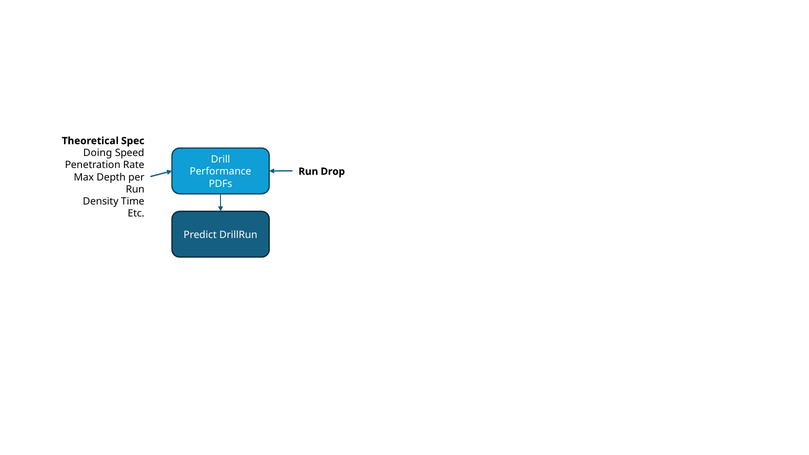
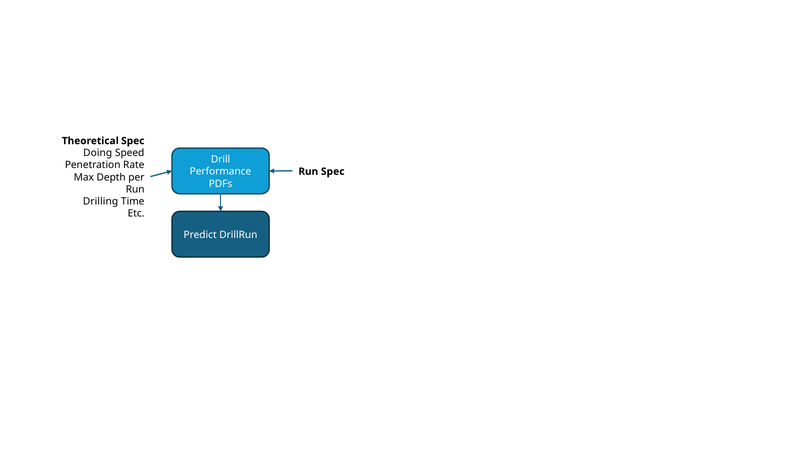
Run Drop: Drop -> Spec
Density: Density -> Drilling
